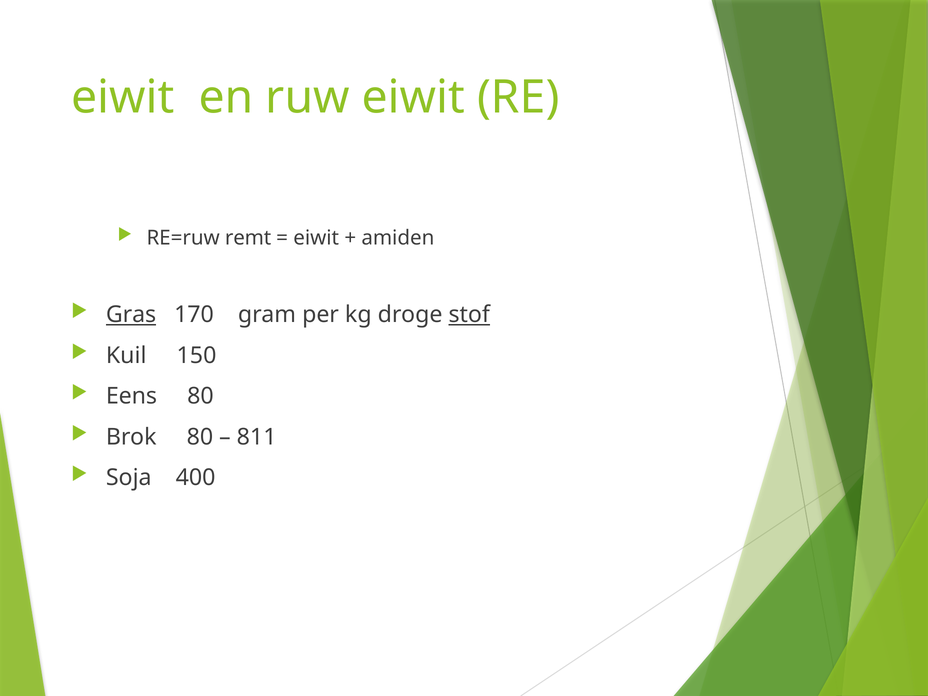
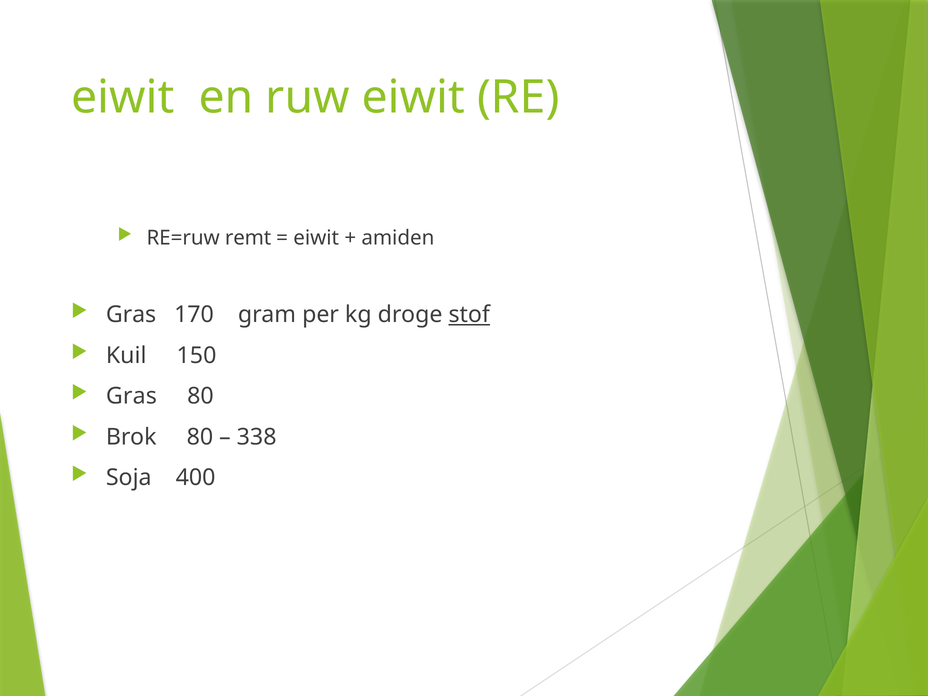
Gras at (131, 315) underline: present -> none
Eens at (132, 396): Eens -> Gras
811: 811 -> 338
